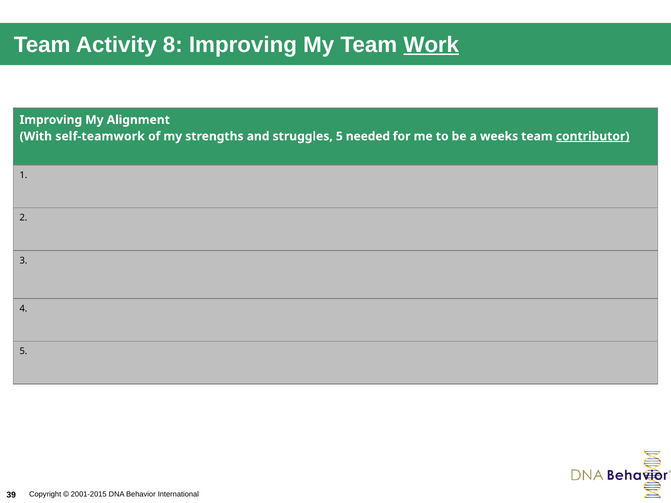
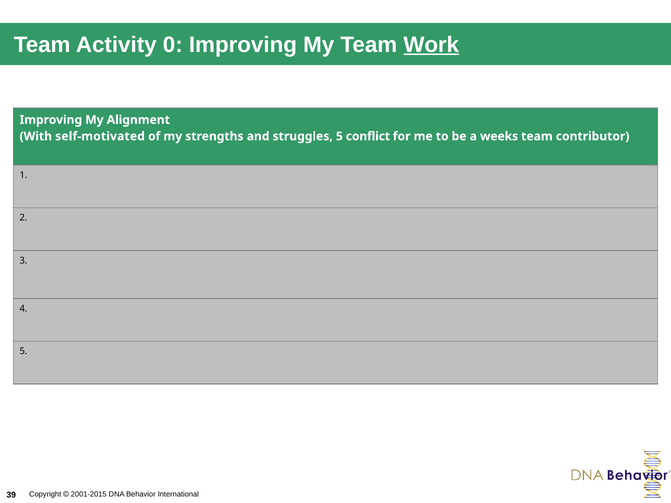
8: 8 -> 0
self-teamwork: self-teamwork -> self-motivated
needed: needed -> conflict
contributor underline: present -> none
